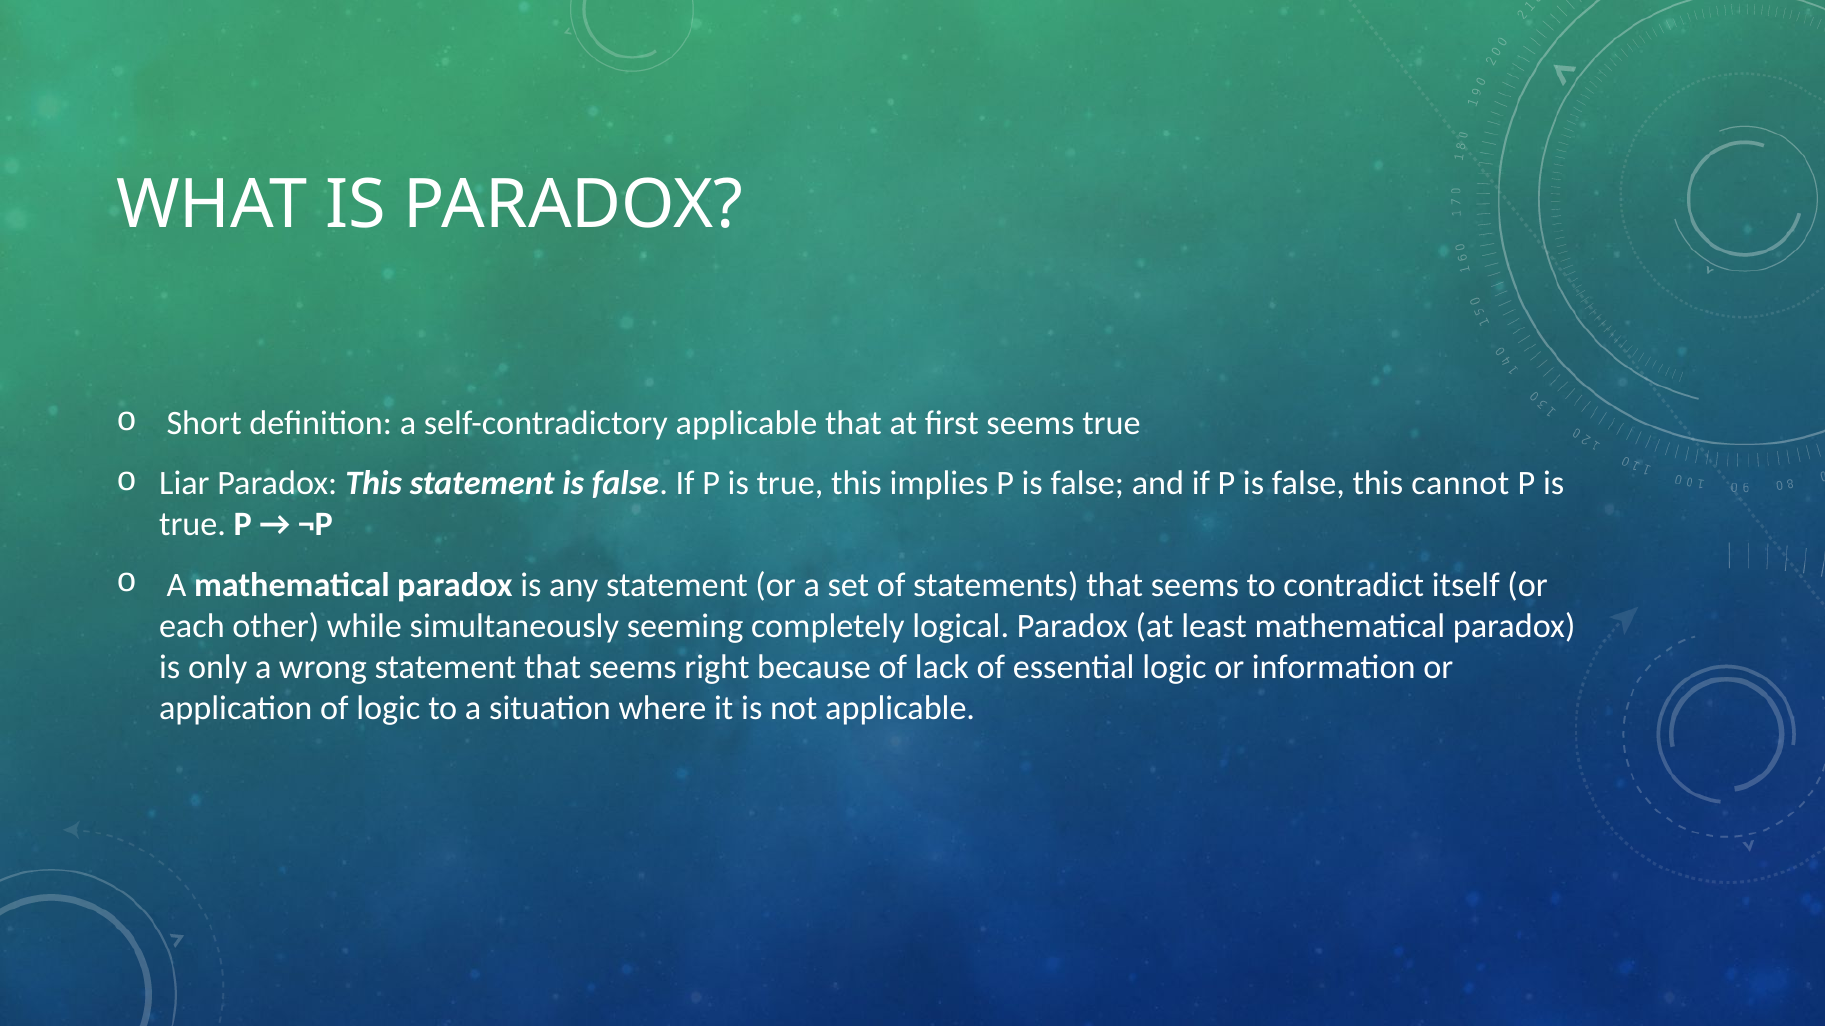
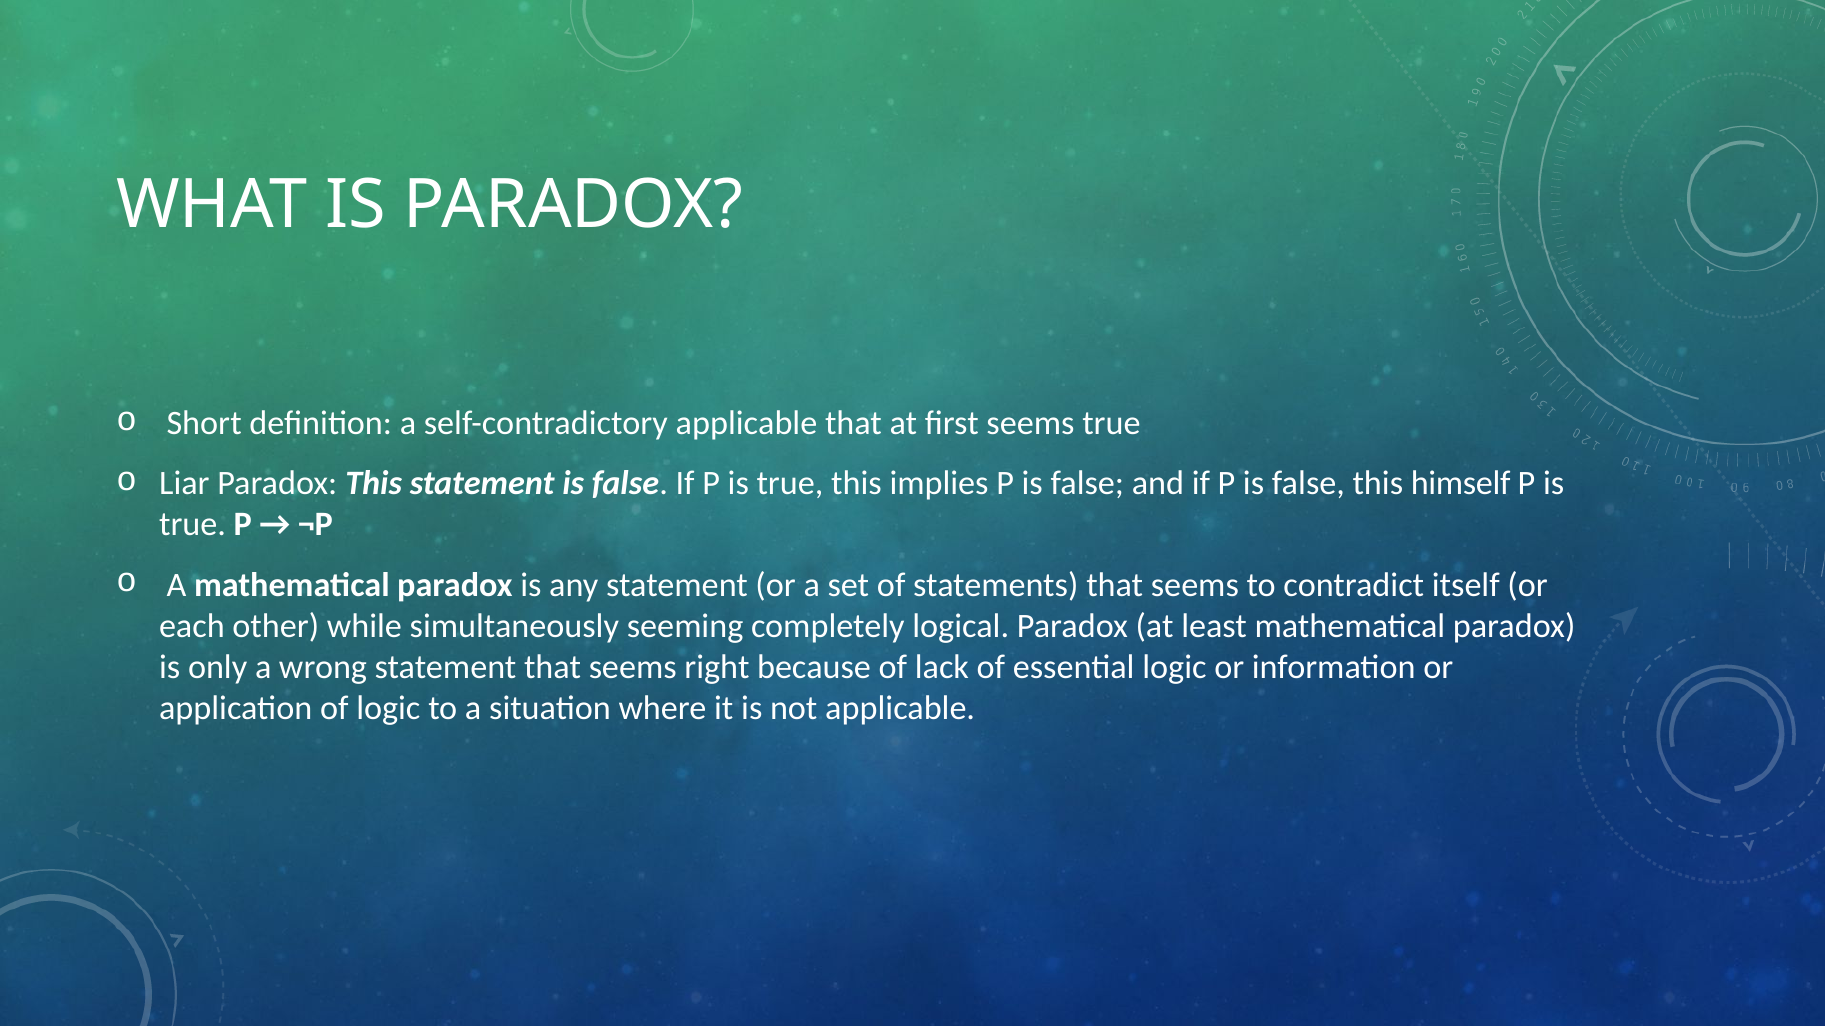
cannot: cannot -> himself
